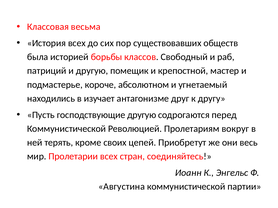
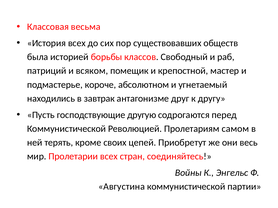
и другую: другую -> всяком
изучает: изучает -> завтрак
вокруг: вокруг -> самом
Иоанн: Иоанн -> Войны
